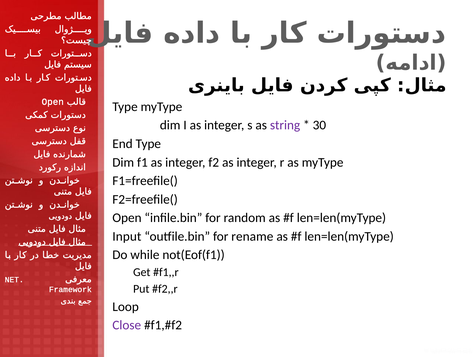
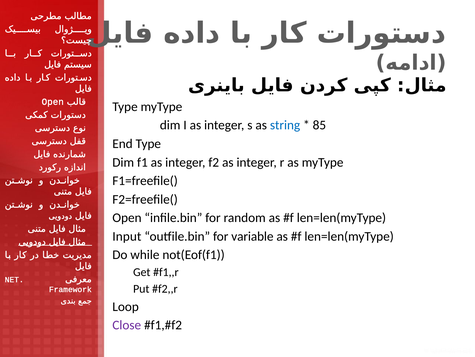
string colour: purple -> blue
30: 30 -> 85
rename: rename -> variable
